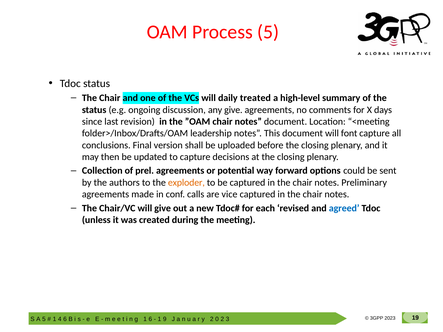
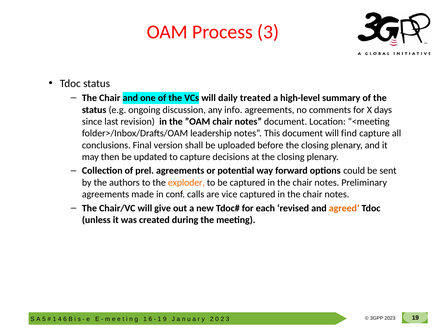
Process 5: 5 -> 3
any give: give -> info
font: font -> find
agreed colour: blue -> orange
